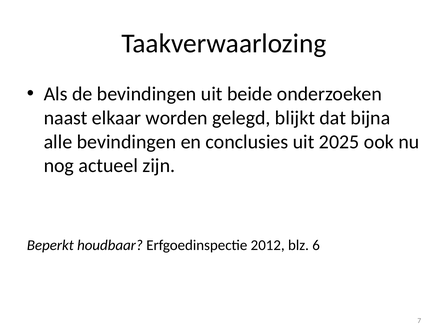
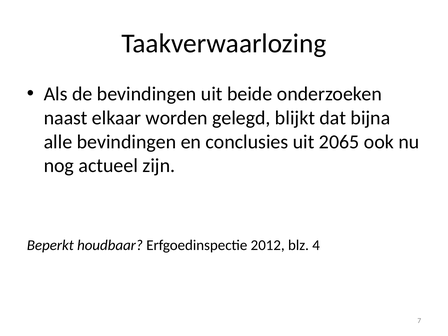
2025: 2025 -> 2065
6: 6 -> 4
